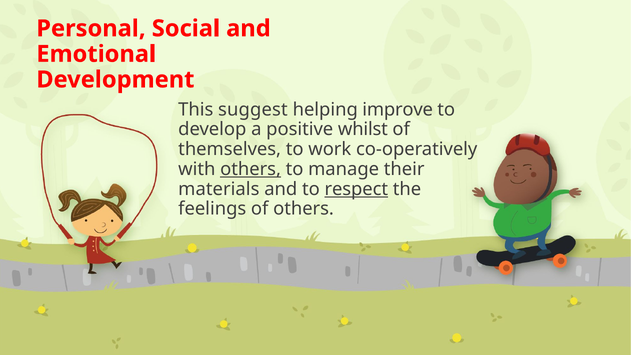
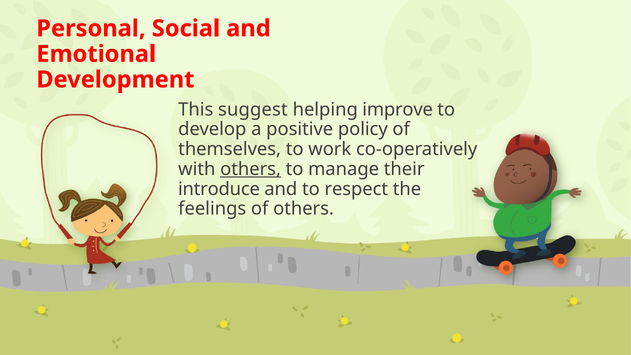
whilst: whilst -> policy
materials: materials -> introduce
respect underline: present -> none
